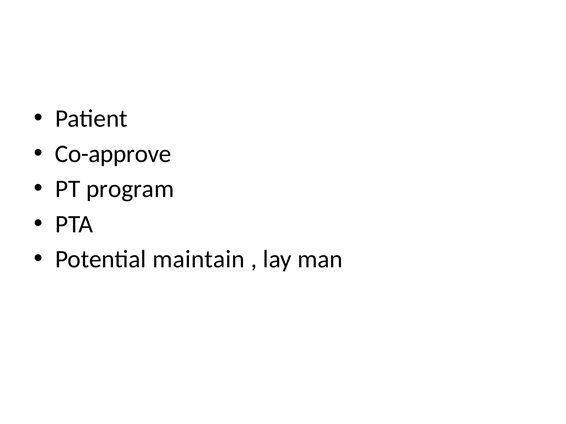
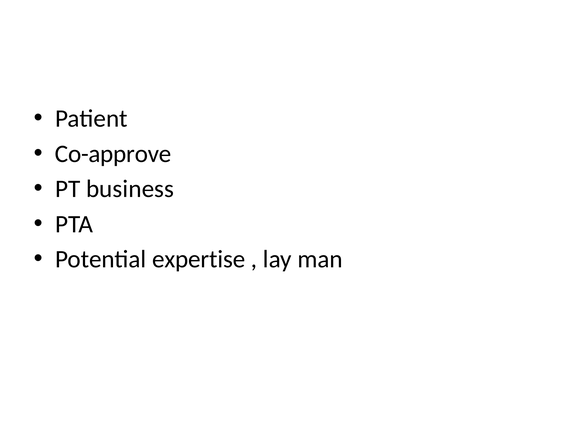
program: program -> business
maintain: maintain -> expertise
